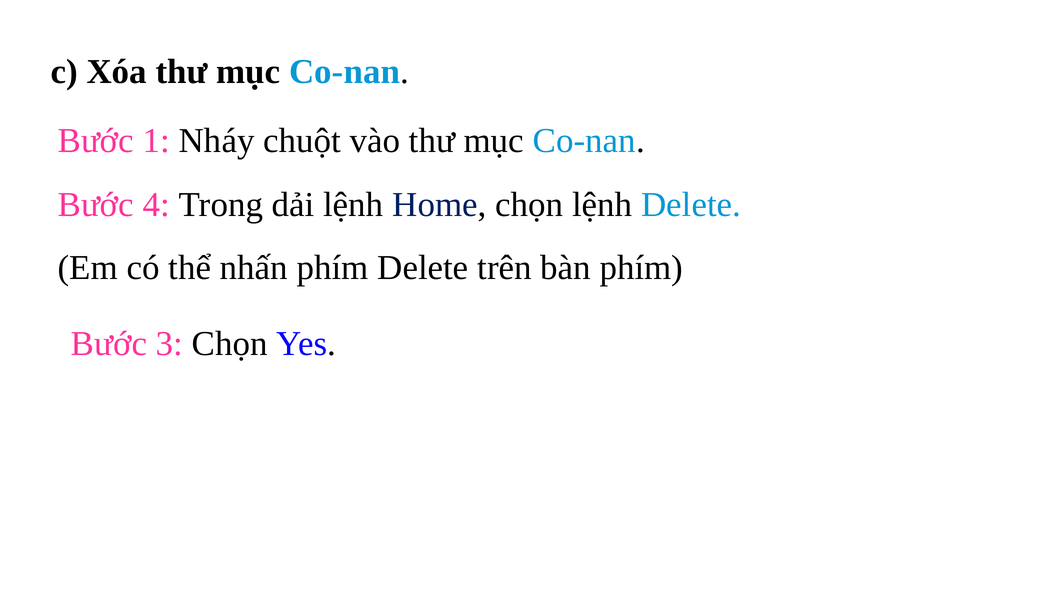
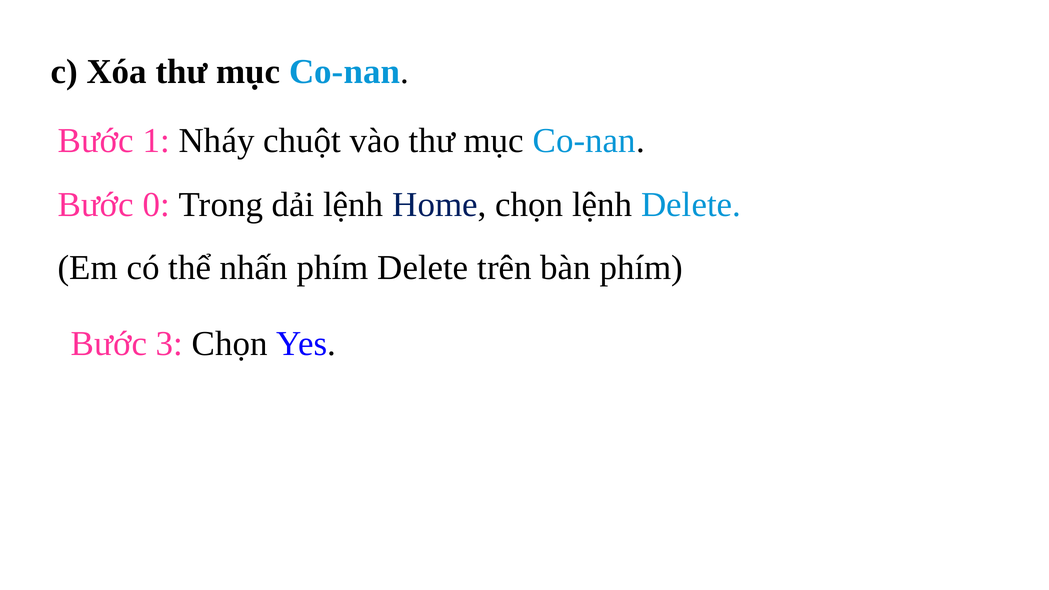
4: 4 -> 0
